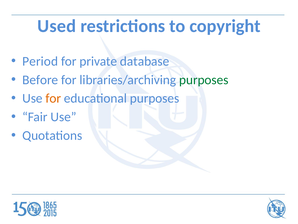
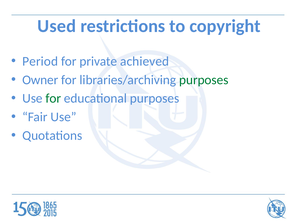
database: database -> achieved
Before: Before -> Owner
for at (53, 98) colour: orange -> green
